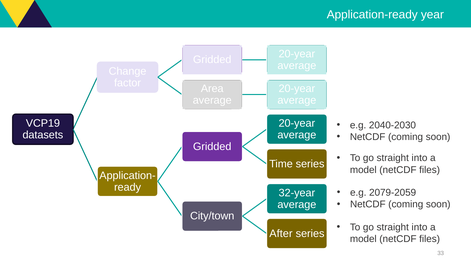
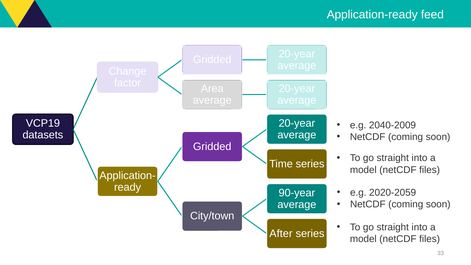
year: year -> feed
2040-2030: 2040-2030 -> 2040-2009
2079-2059: 2079-2059 -> 2020-2059
32-year: 32-year -> 90-year
